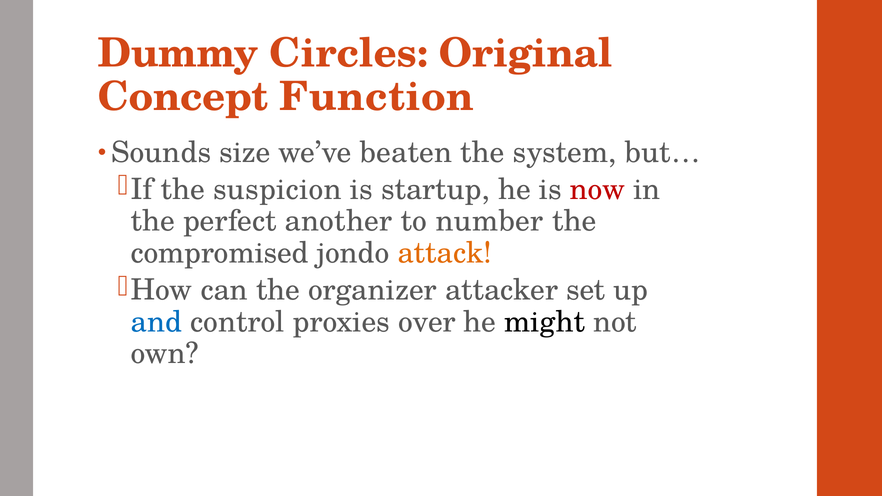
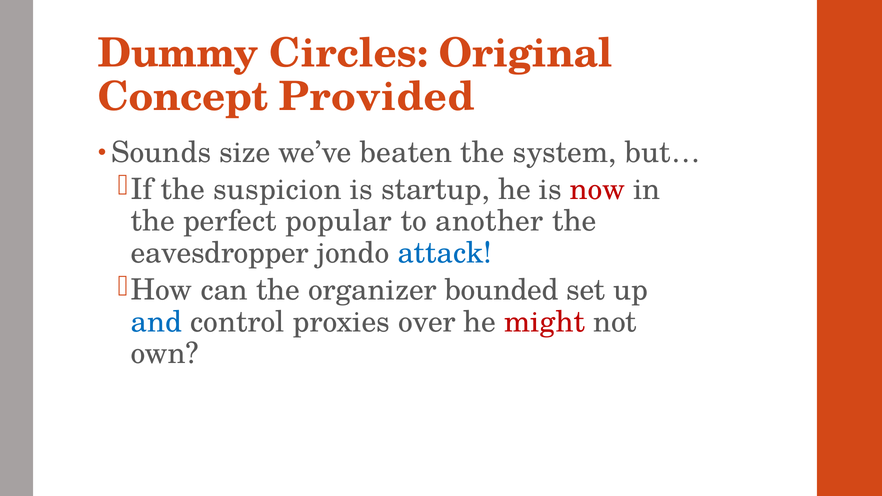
Function: Function -> Provided
another: another -> popular
number: number -> another
compromised: compromised -> eavesdropper
attack colour: orange -> blue
attacker: attacker -> bounded
might colour: black -> red
